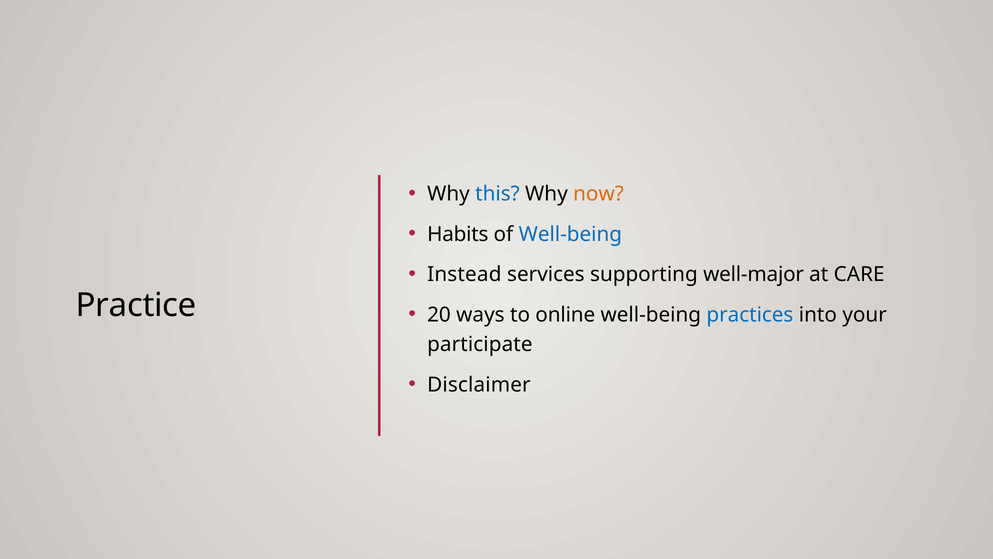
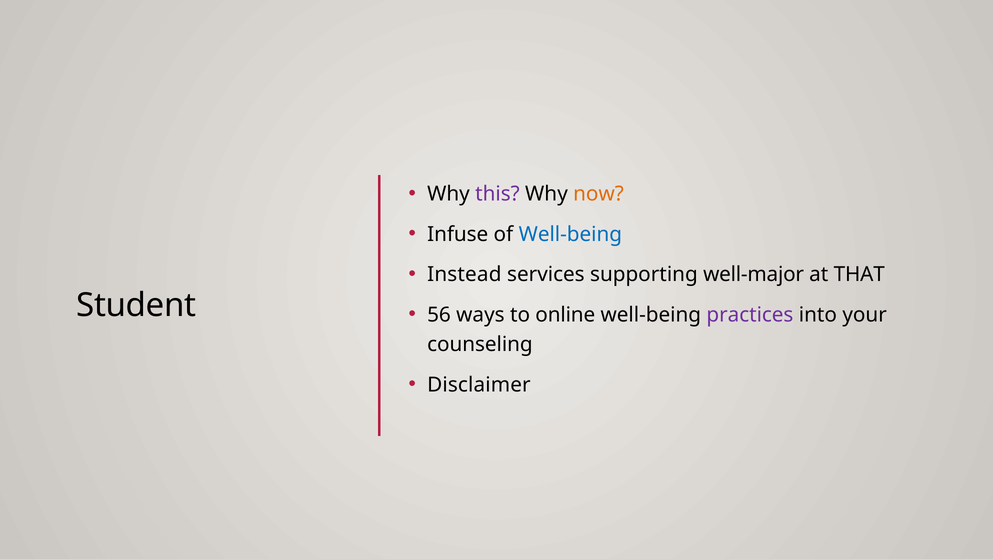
this colour: blue -> purple
Habits: Habits -> Infuse
CARE: CARE -> THAT
Practice: Practice -> Student
20: 20 -> 56
practices colour: blue -> purple
participate: participate -> counseling
